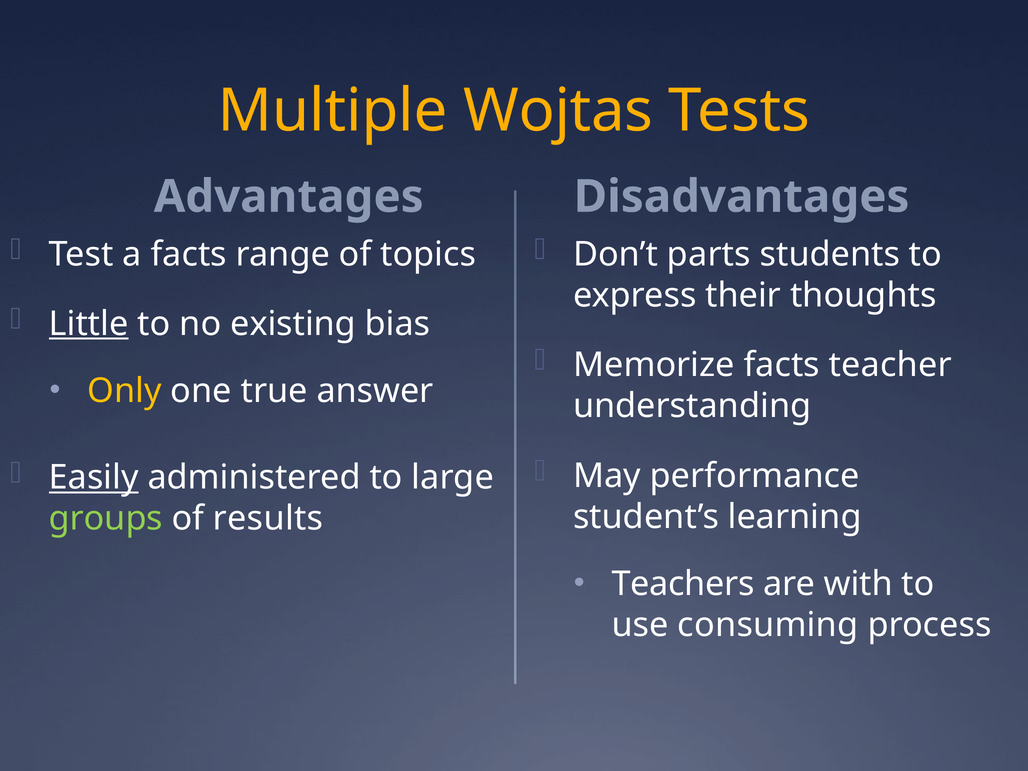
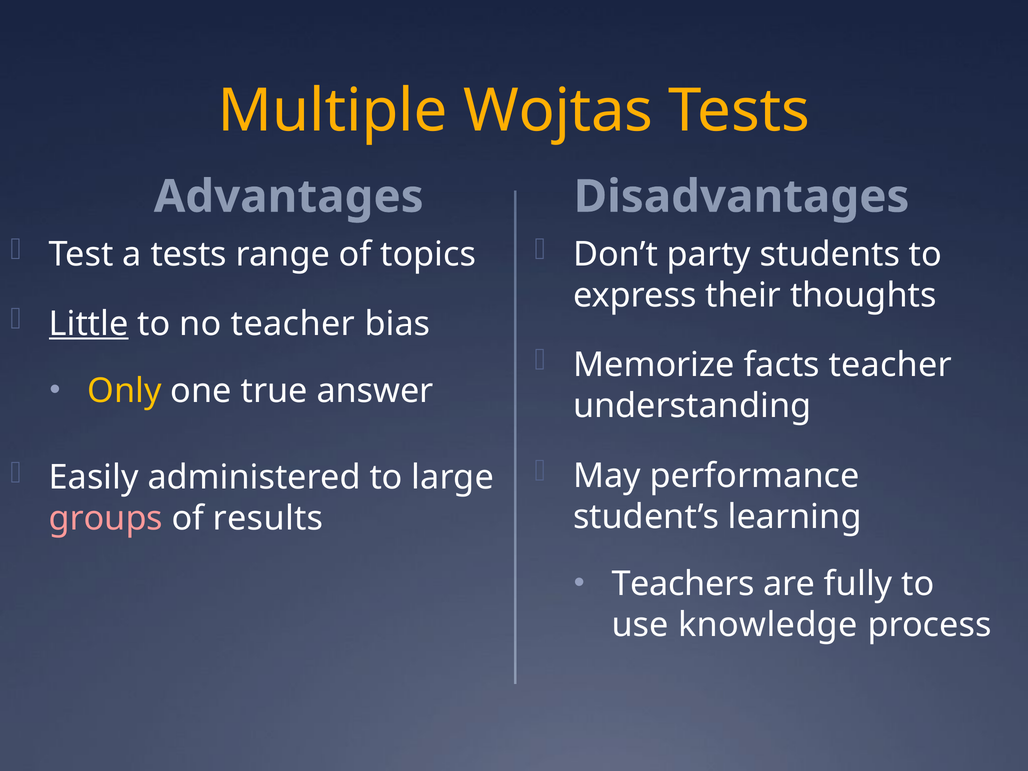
a facts: facts -> tests
parts: parts -> party
no existing: existing -> teacher
Easily underline: present -> none
groups colour: light green -> pink
with: with -> fully
consuming: consuming -> knowledge
